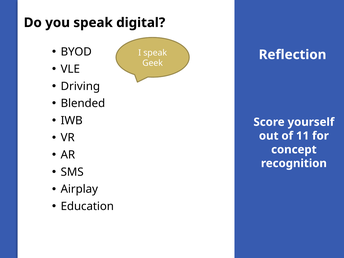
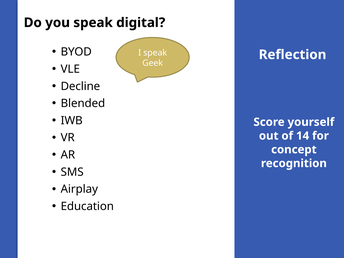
Driving: Driving -> Decline
11: 11 -> 14
